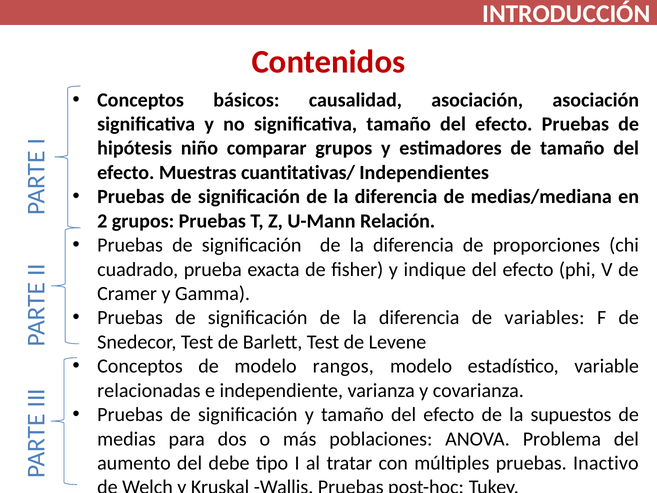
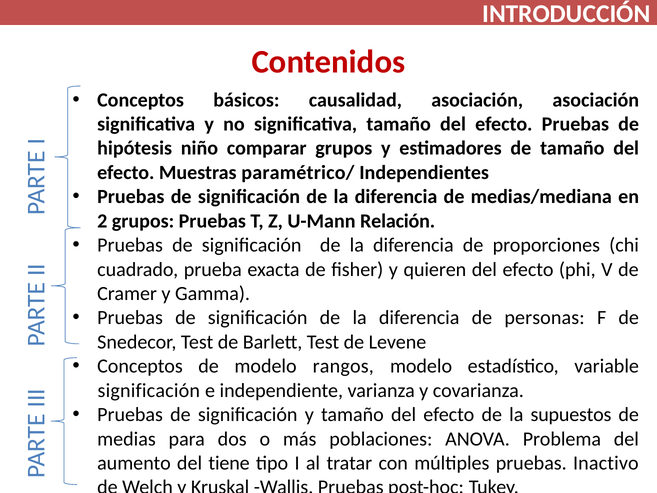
cuantitativas/: cuantitativas/ -> paramétrico/
indique: indique -> quieren
variables: variables -> personas
relacionadas at (149, 390): relacionadas -> significación
debe: debe -> tiene
